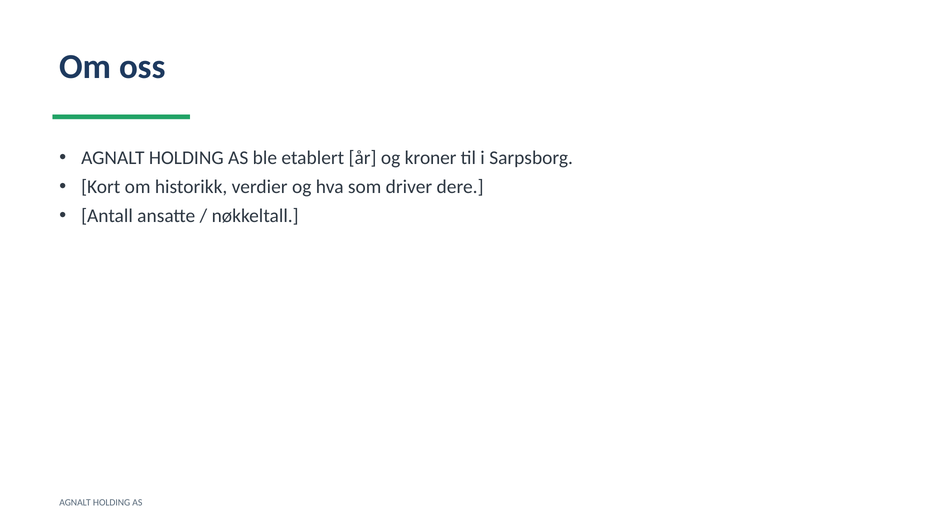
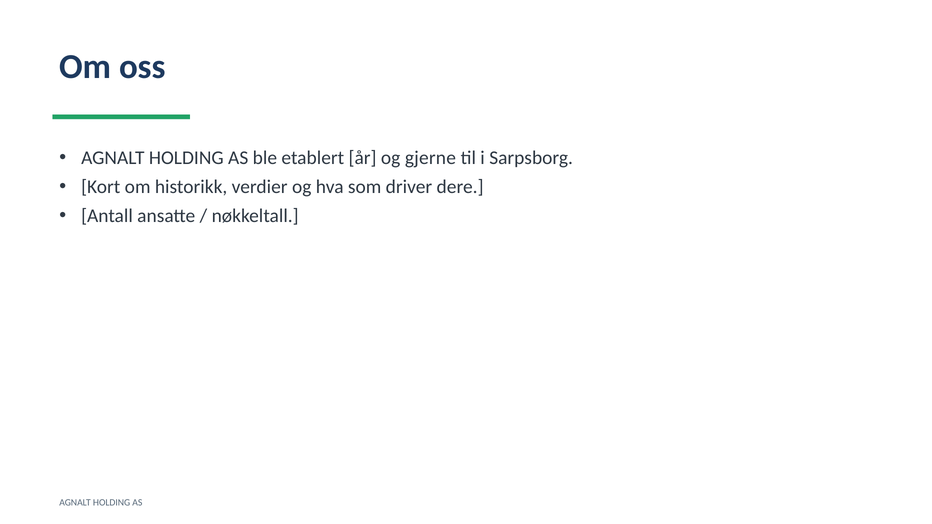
kroner: kroner -> gjerne
